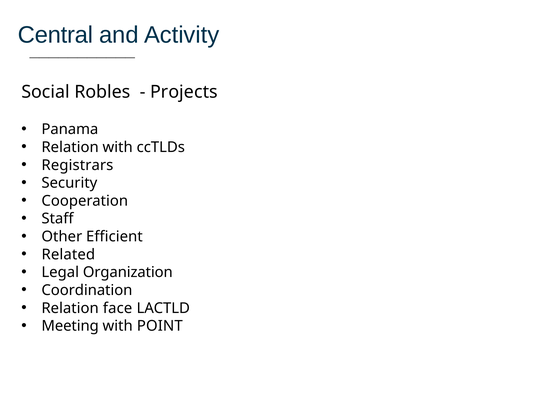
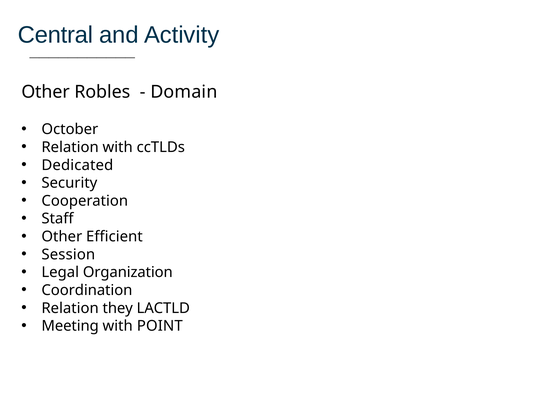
Social at (46, 92): Social -> Other
Projects: Projects -> Domain
Panama: Panama -> October
Registrars: Registrars -> Dedicated
Related: Related -> Session
face: face -> they
